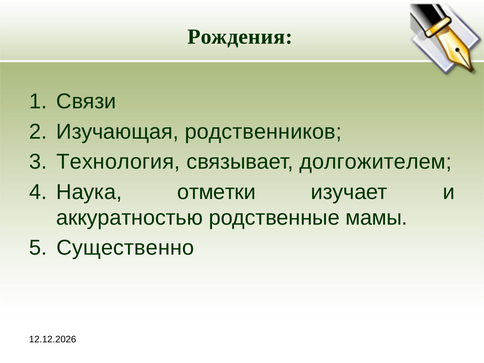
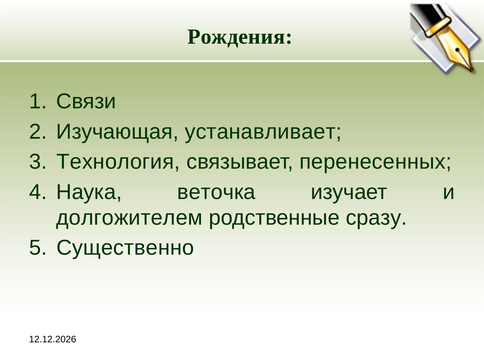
родственников: родственников -> устанавливает
долгожителем: долгожителем -> перенесенных
отметки: отметки -> веточка
аккуратностью: аккуратностью -> долгожителем
мамы: мамы -> сразу
